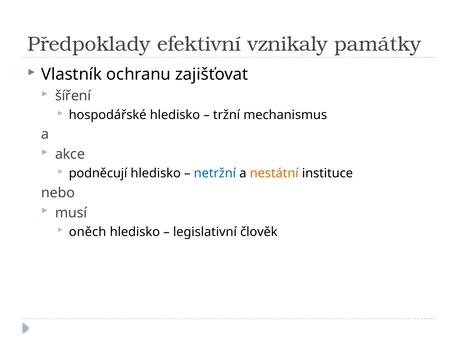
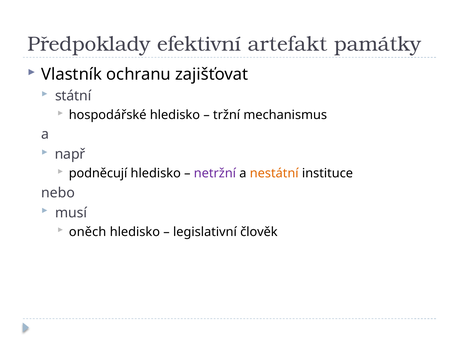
vznikaly: vznikaly -> artefakt
šíření: šíření -> státní
akce: akce -> např
netržní colour: blue -> purple
